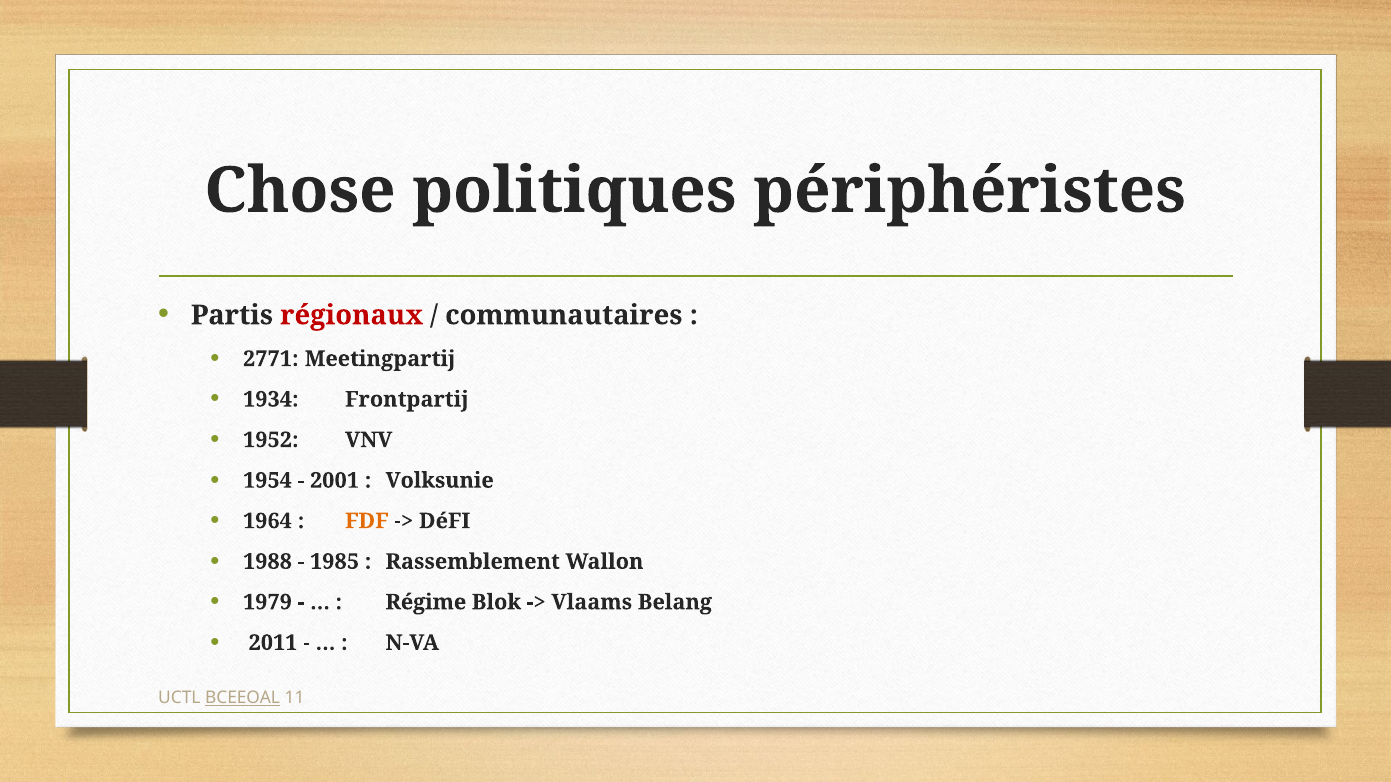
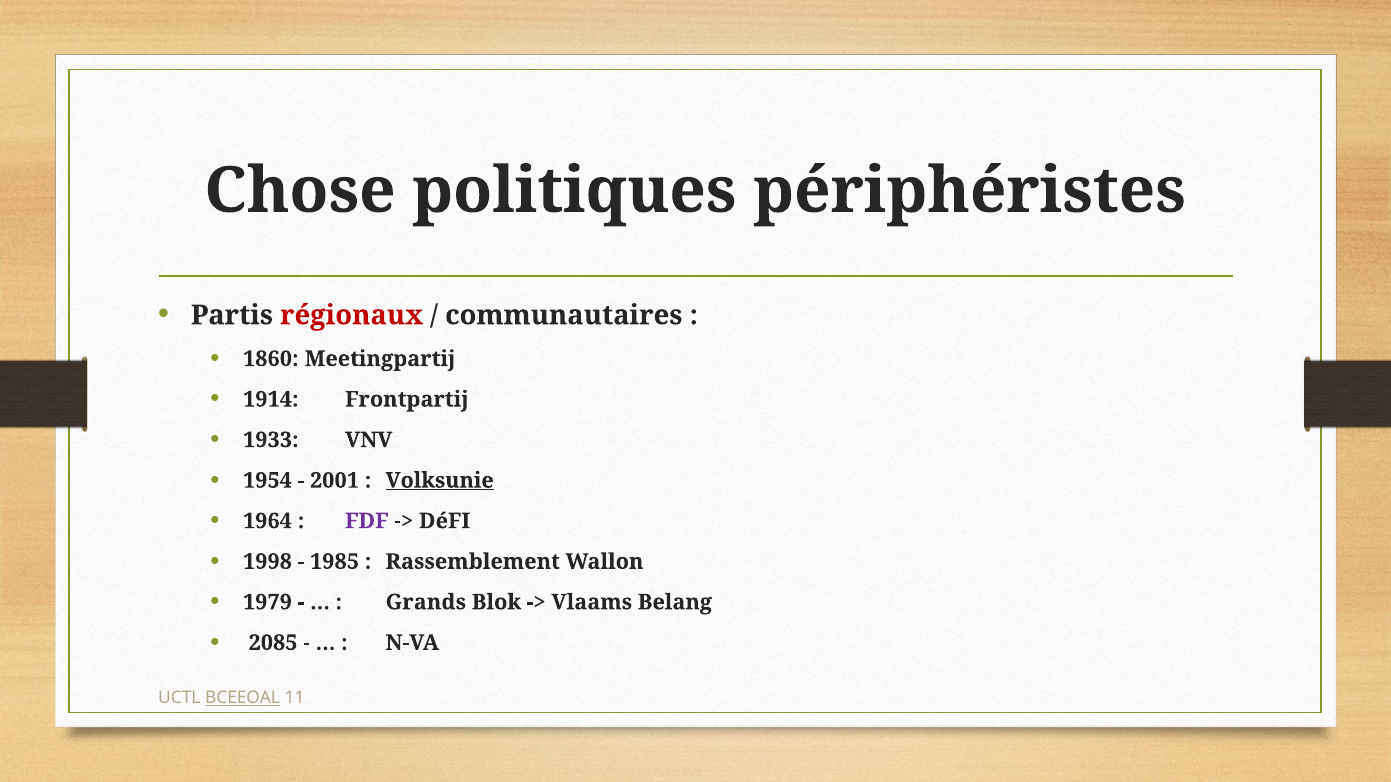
2771: 2771 -> 1860
1934: 1934 -> 1914
1952: 1952 -> 1933
Volksunie underline: none -> present
FDF colour: orange -> purple
1988: 1988 -> 1998
Régime: Régime -> Grands
2011: 2011 -> 2085
